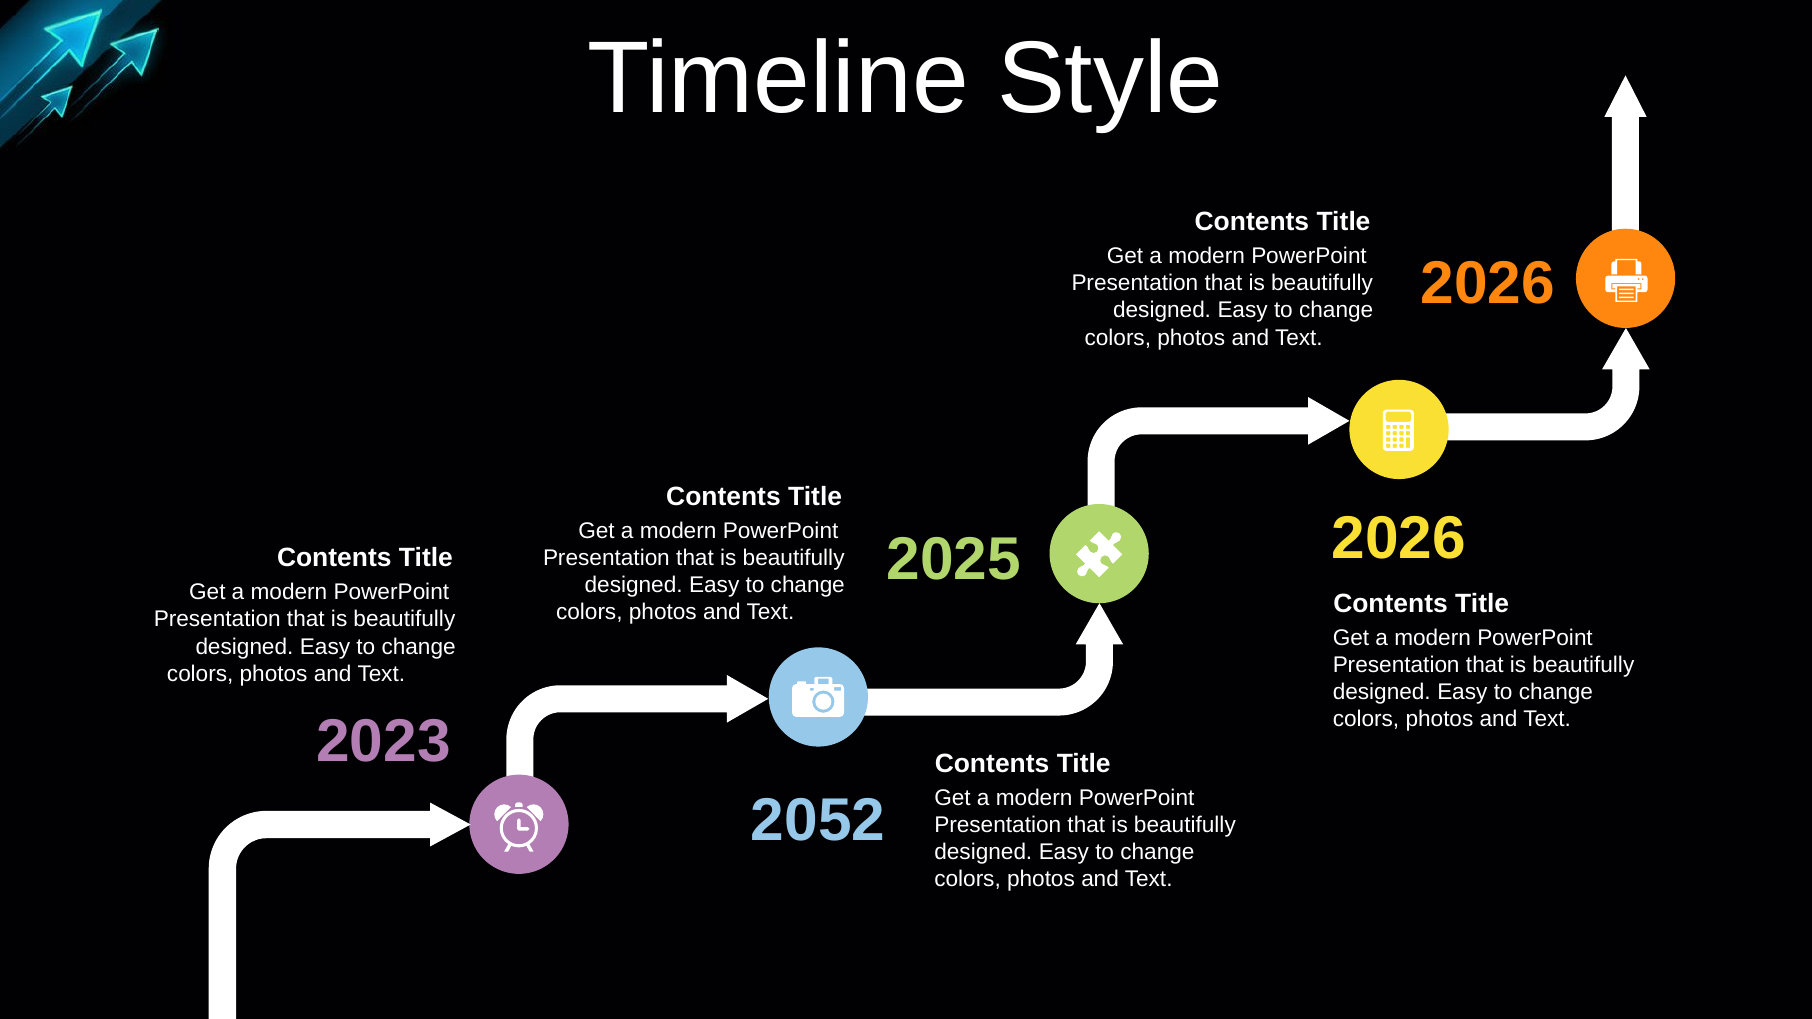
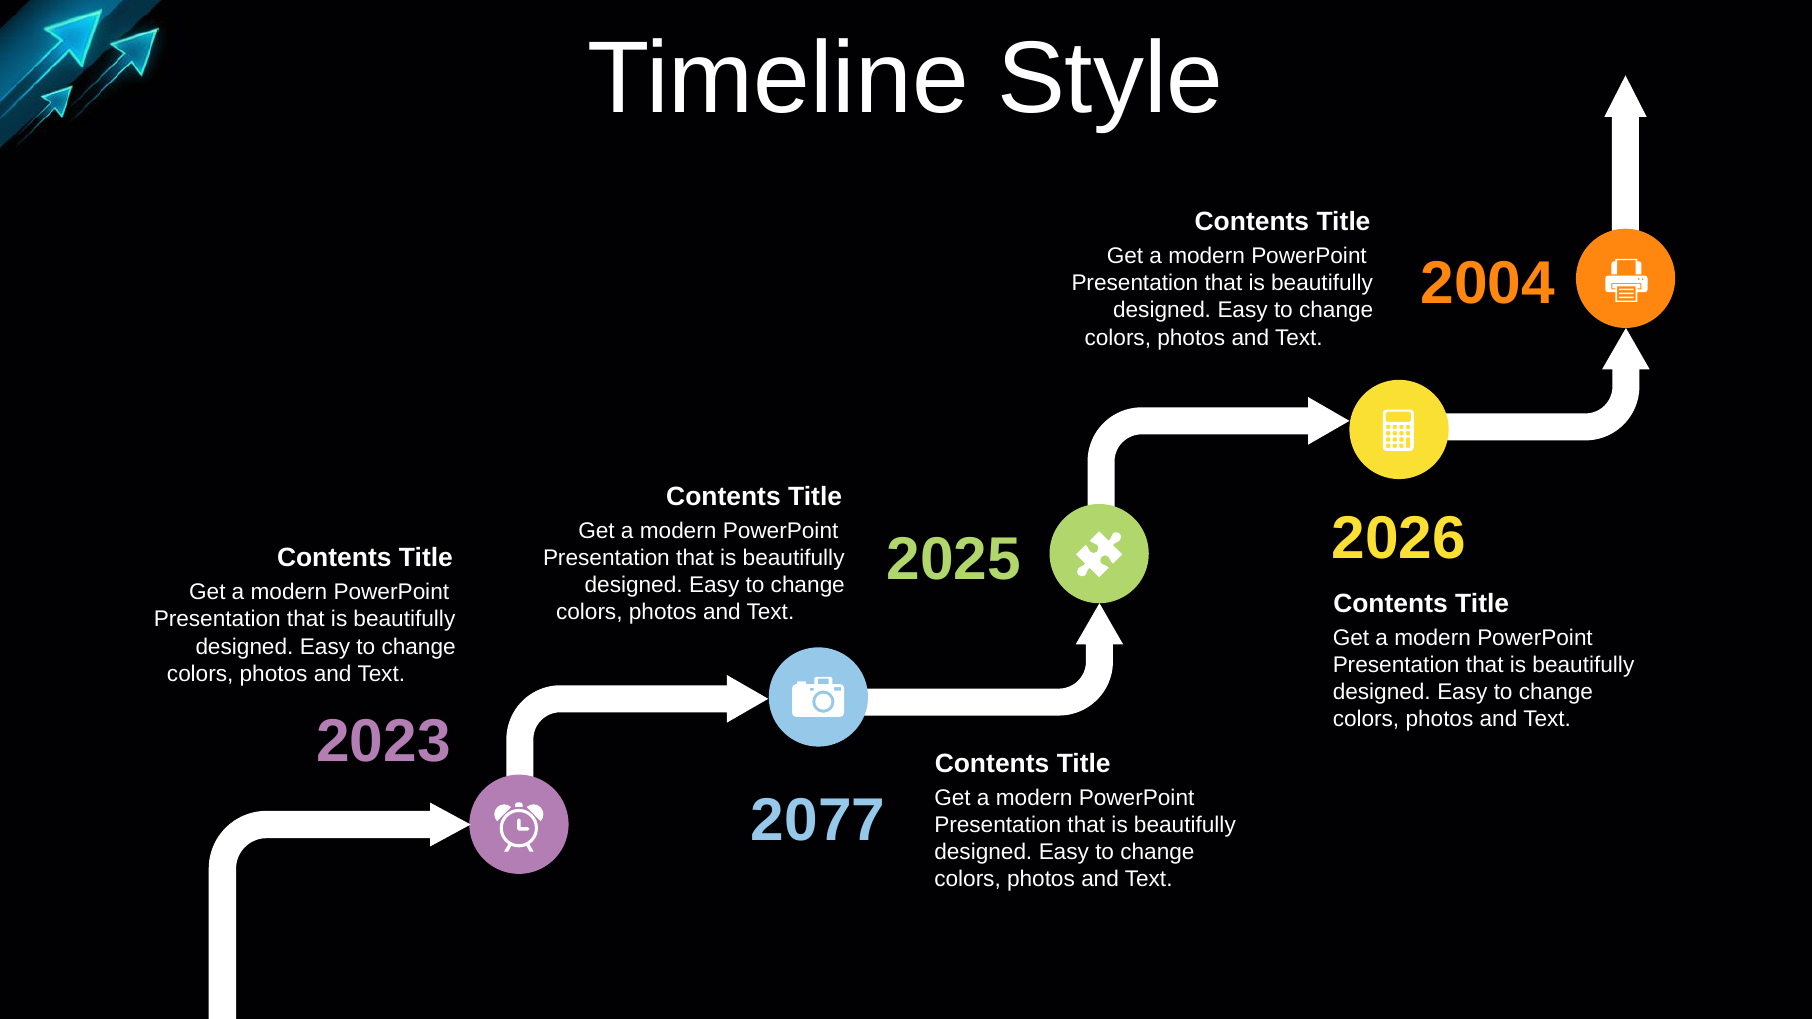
2026 at (1488, 284): 2026 -> 2004
2052: 2052 -> 2077
